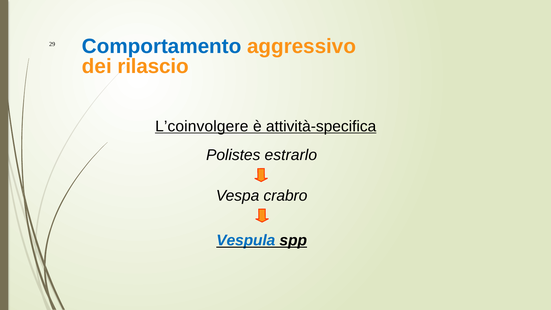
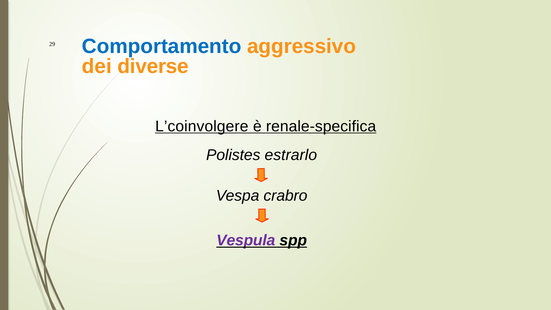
rilascio: rilascio -> diverse
attività-specifica: attività-specifica -> renale-specifica
Vespula colour: blue -> purple
